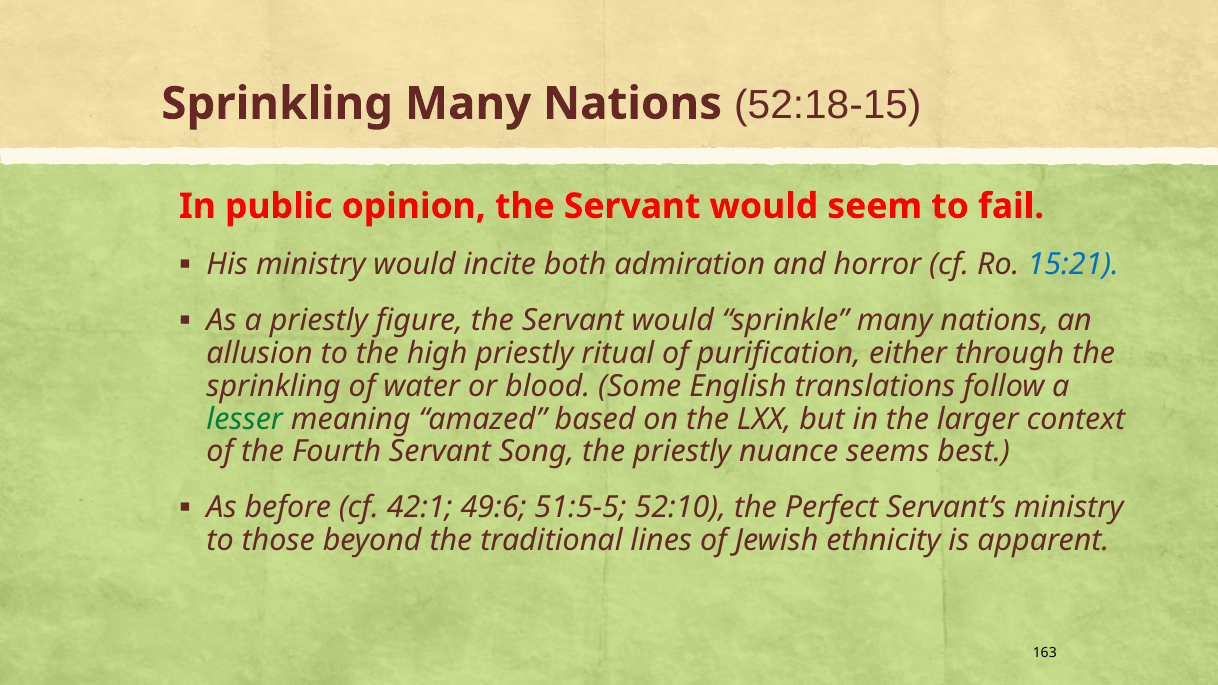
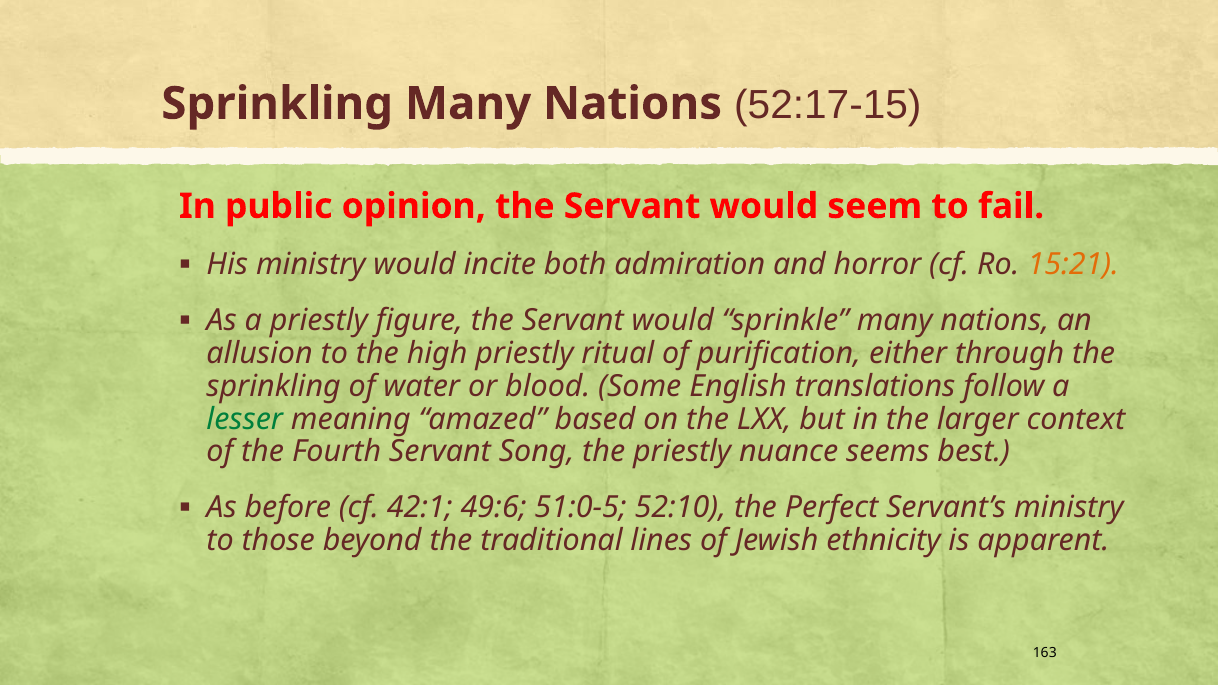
52:18-15: 52:18-15 -> 52:17-15
15:21 colour: blue -> orange
51:5-5: 51:5-5 -> 51:0-5
